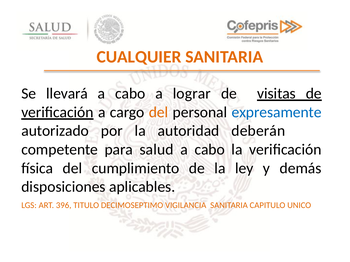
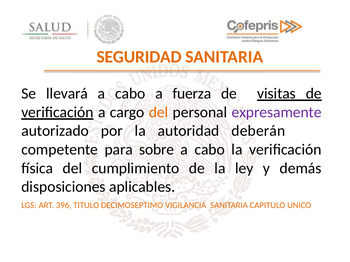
CUALQUIER: CUALQUIER -> SEGURIDAD
lograr: lograr -> fuerza
expresamente colour: blue -> purple
salud: salud -> sobre
